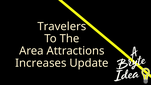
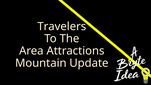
Increases: Increases -> Mountain
